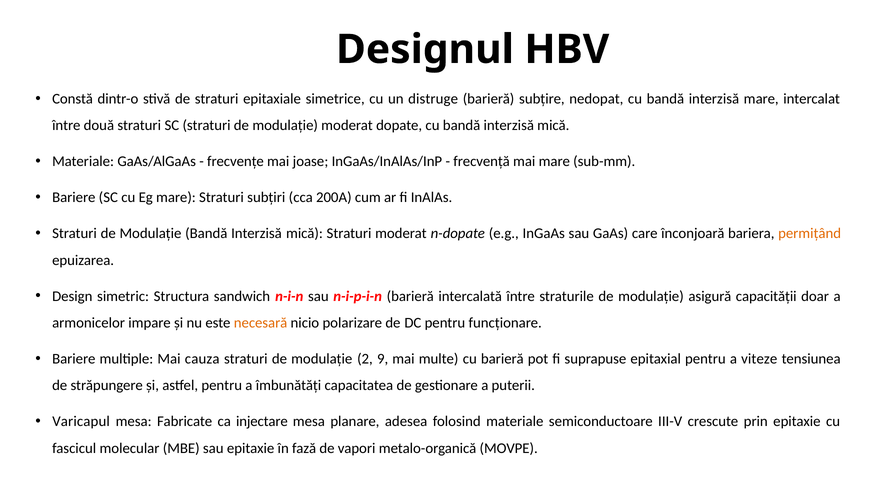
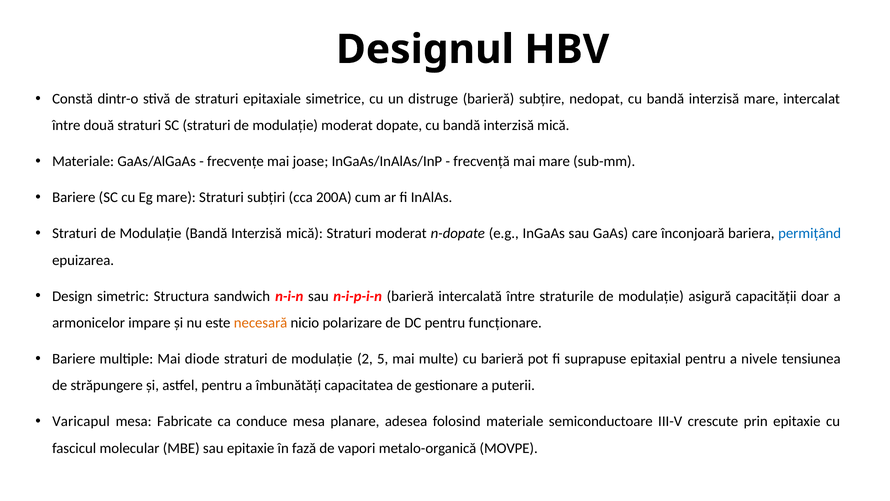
permițând colour: orange -> blue
cauza: cauza -> diode
9: 9 -> 5
viteze: viteze -> nivele
injectare: injectare -> conduce
